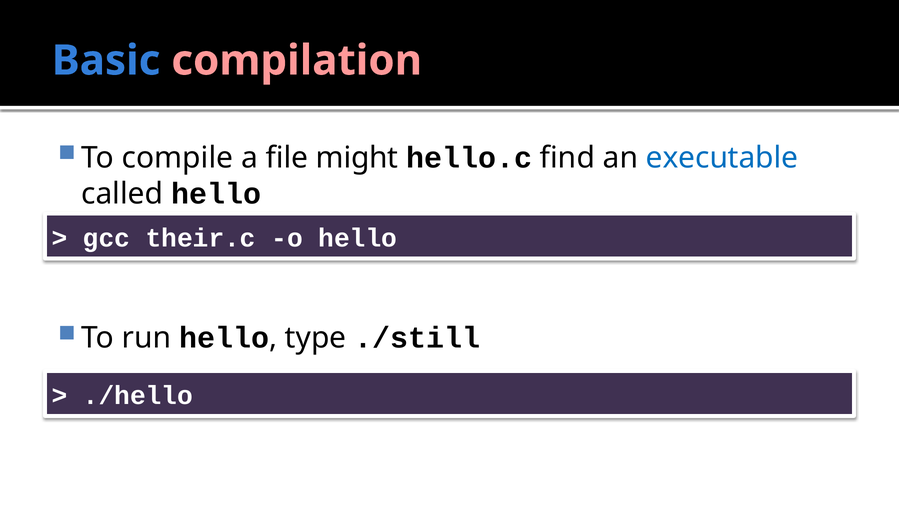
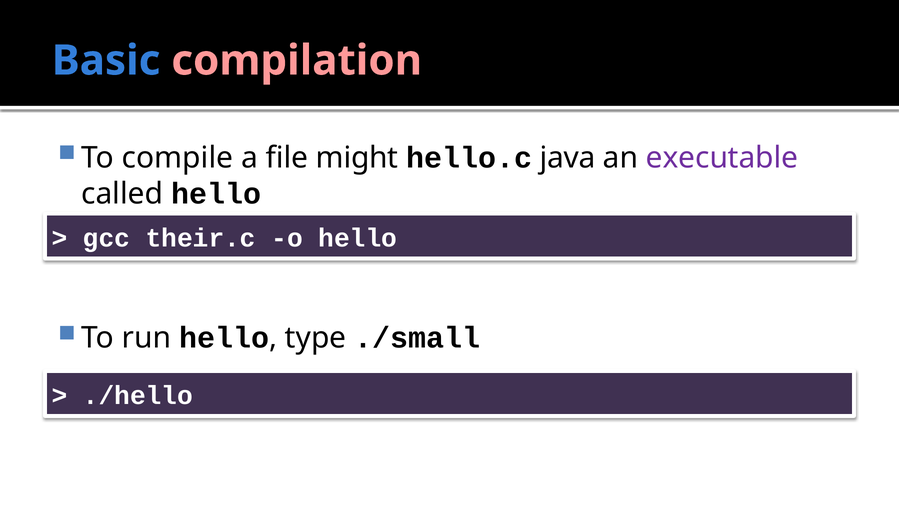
find: find -> java
executable colour: blue -> purple
./still: ./still -> ./small
